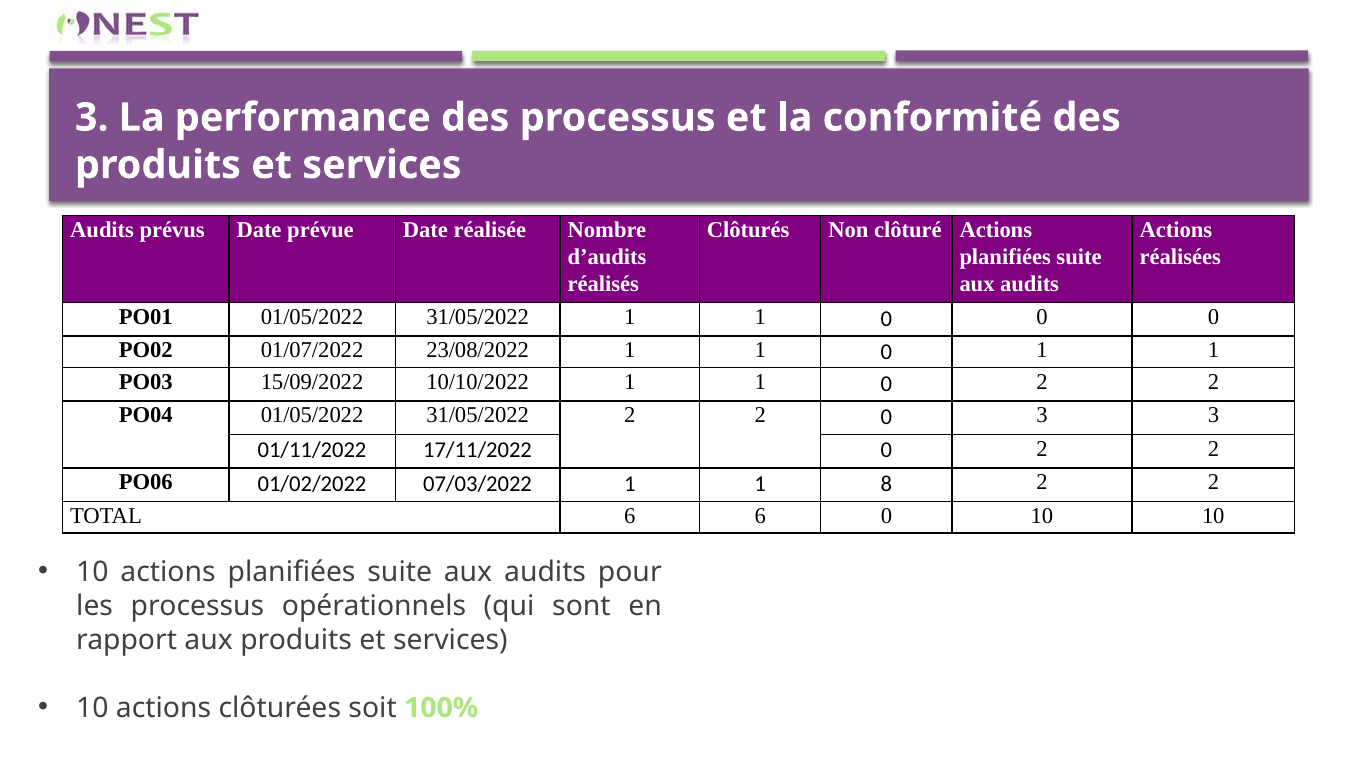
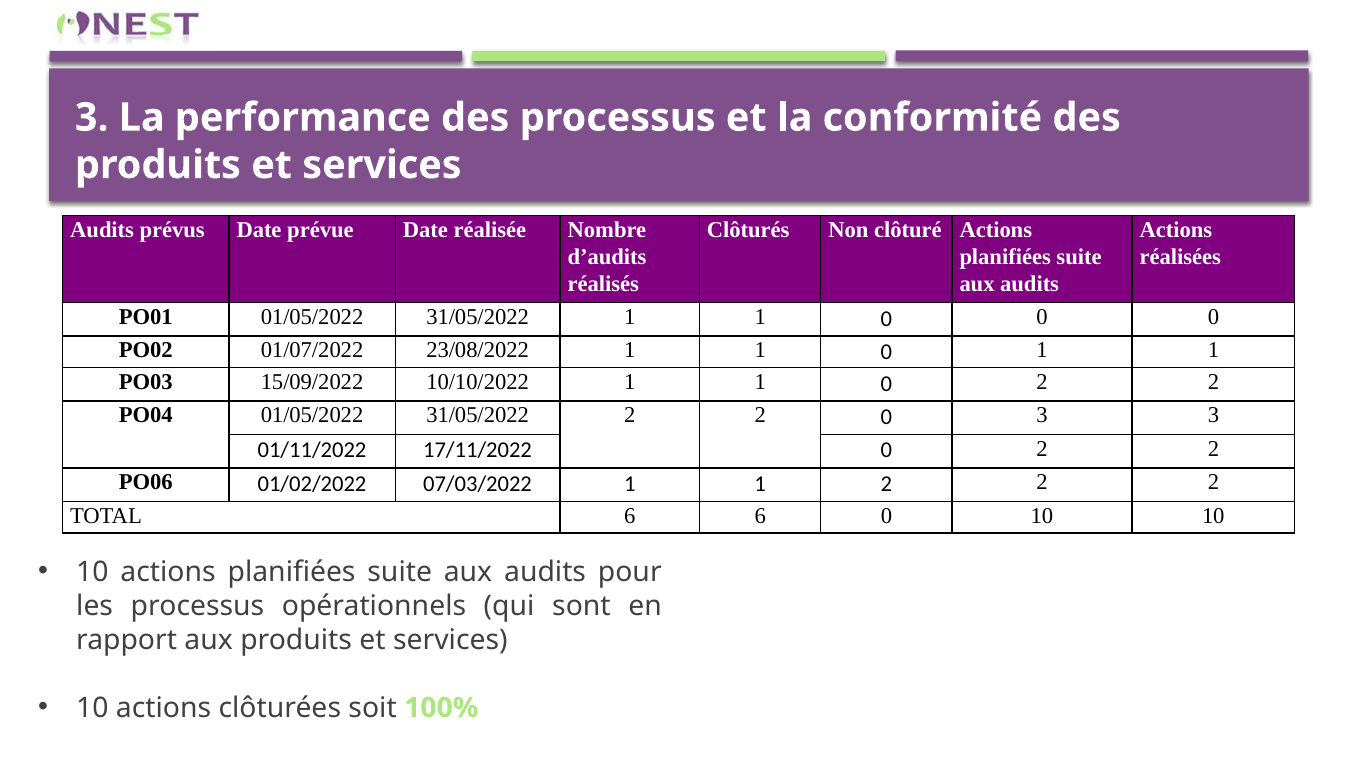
1 8: 8 -> 2
